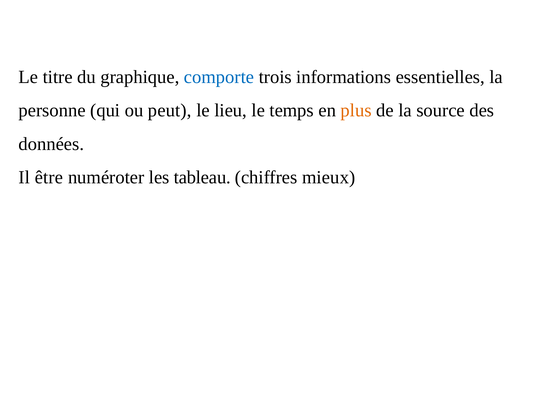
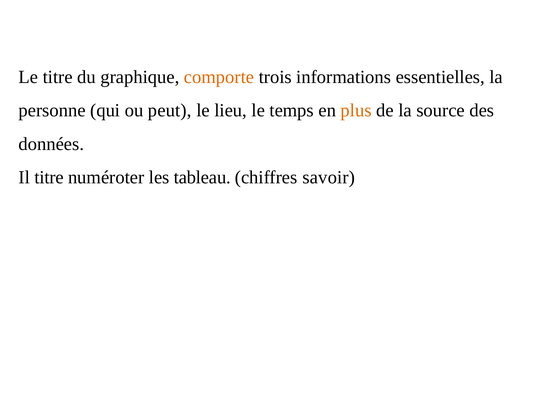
comporte colour: blue -> orange
Il être: être -> titre
mieux: mieux -> savoir
